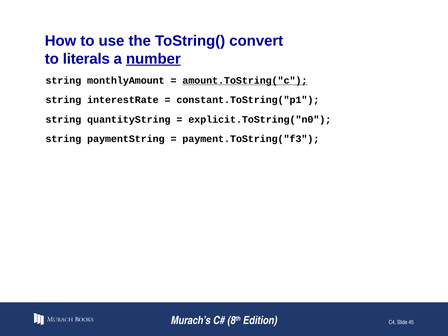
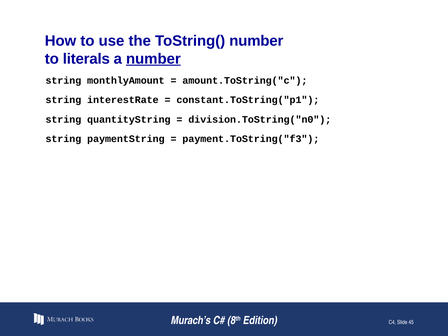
ToString( convert: convert -> number
amount.ToString("c underline: present -> none
explicit.ToString("n0: explicit.ToString("n0 -> division.ToString("n0
